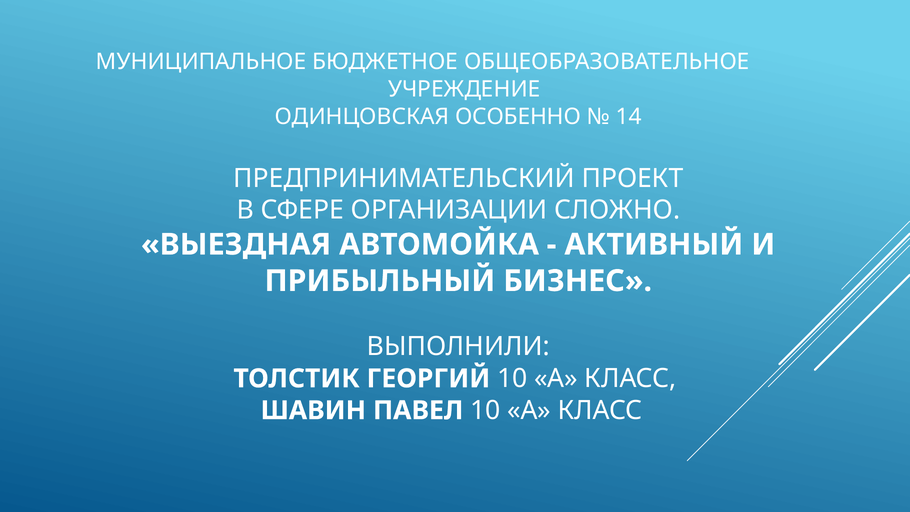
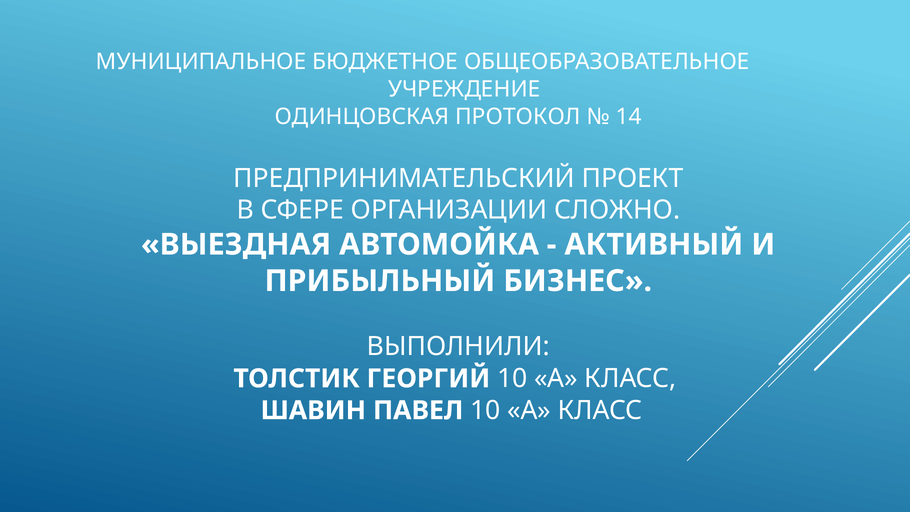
ОСОБЕННО: ОСОБЕННО -> ПРОТОКОЛ
